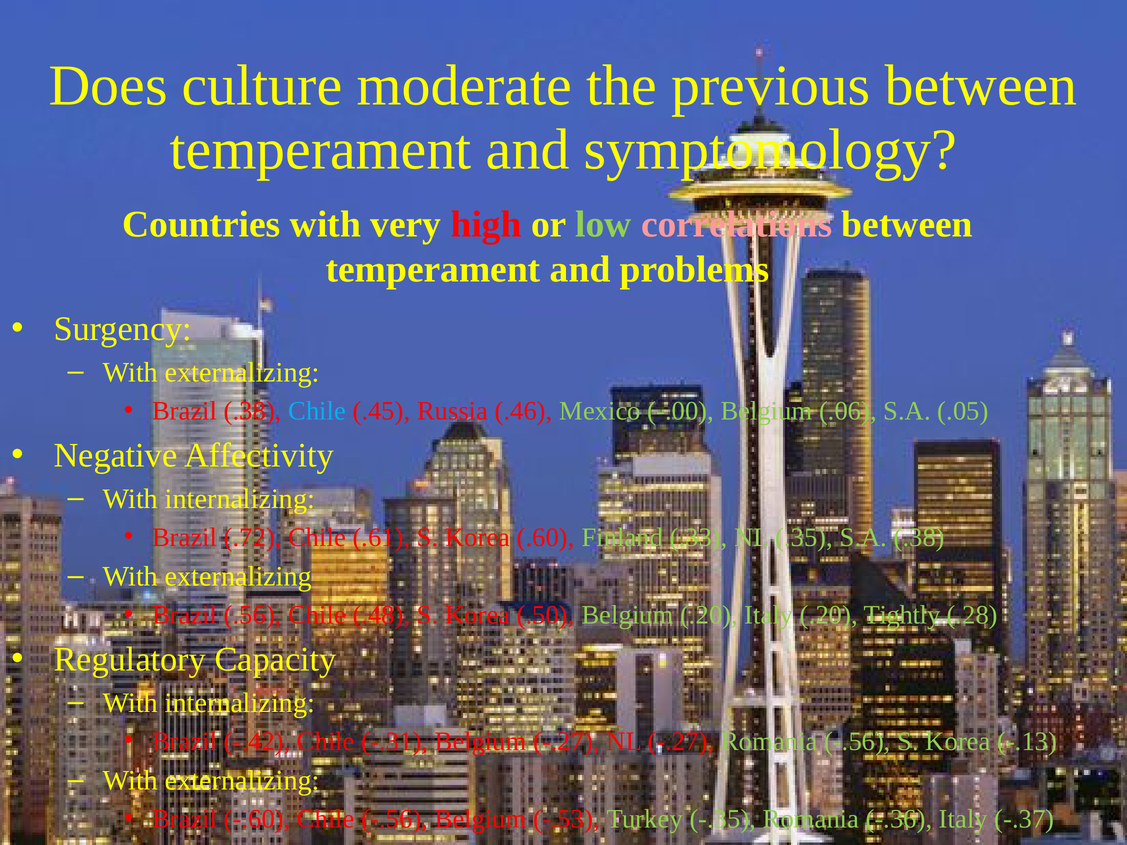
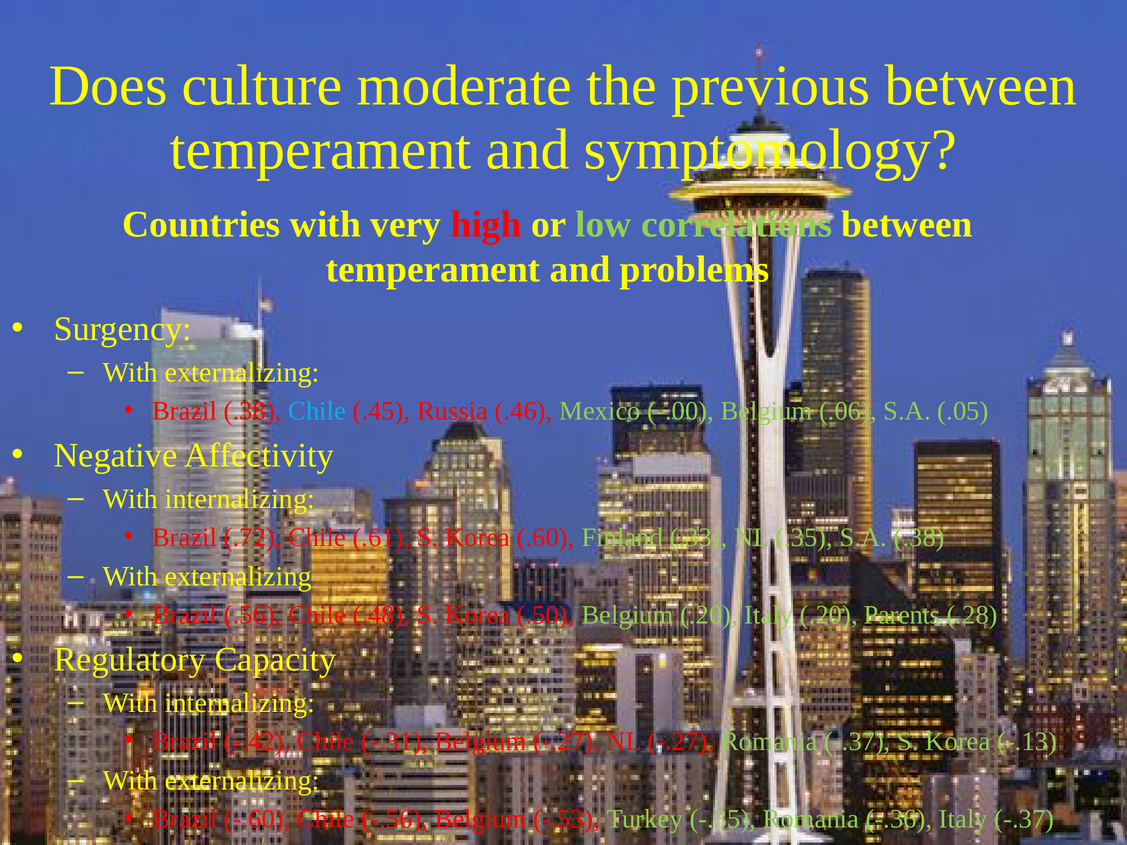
correlations colour: pink -> light green
Tightly: Tightly -> Parents
Romania -.56: -.56 -> -.37
